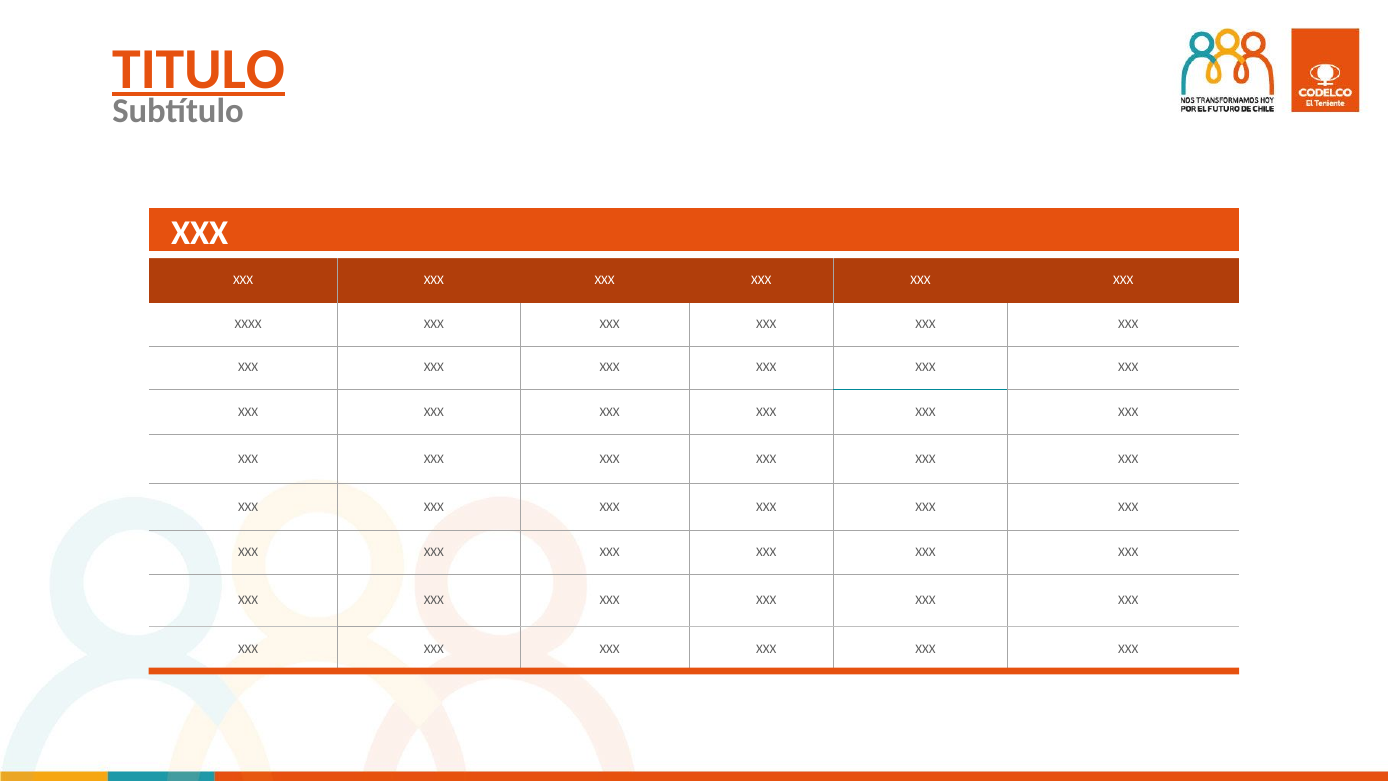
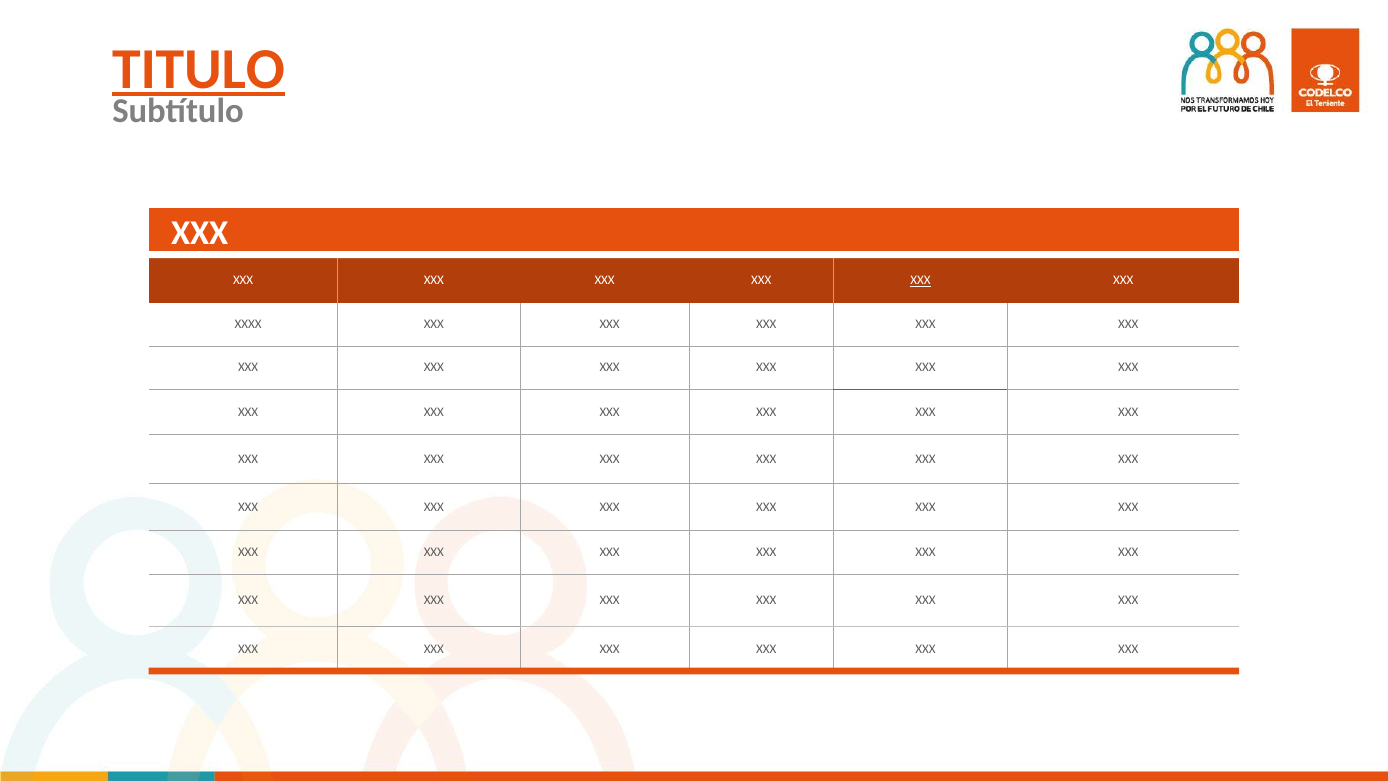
XXX at (921, 280) underline: none -> present
